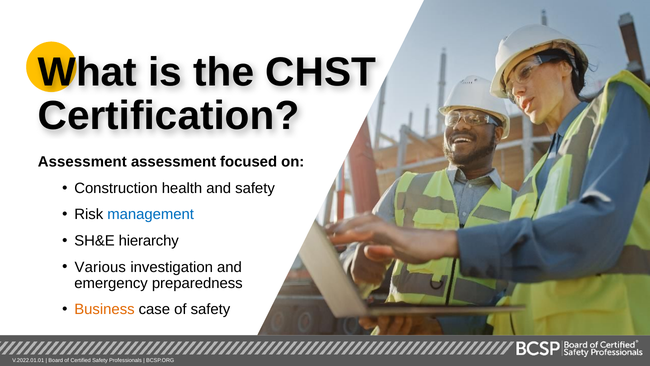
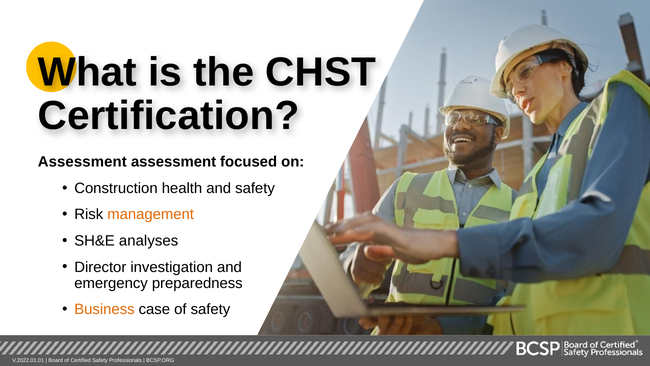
management colour: blue -> orange
hierarchy: hierarchy -> analyses
Various: Various -> Director
